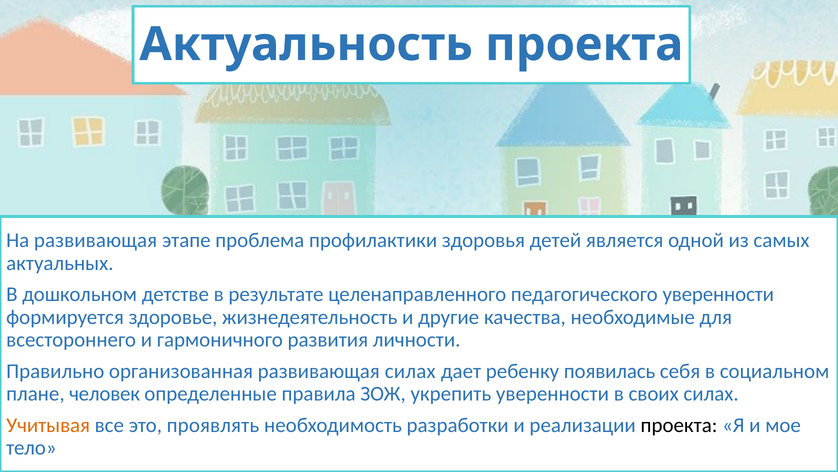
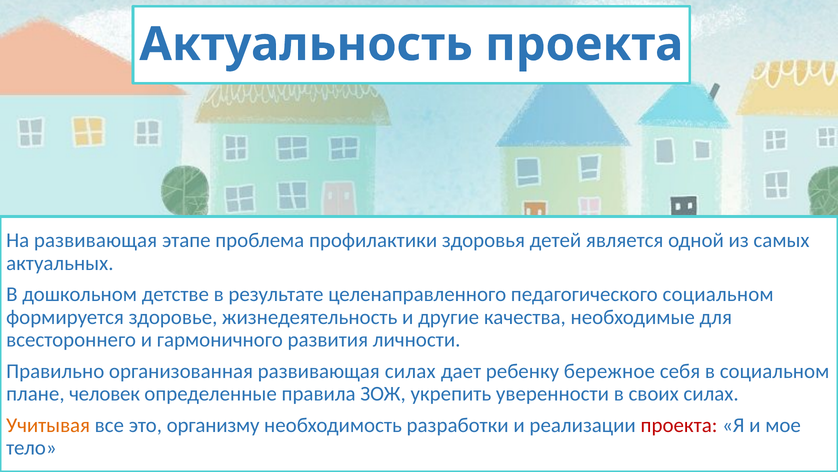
педагогического уверенности: уверенности -> социальном
появилась: появилась -> бережное
проявлять: проявлять -> организму
проекта at (679, 425) colour: black -> red
